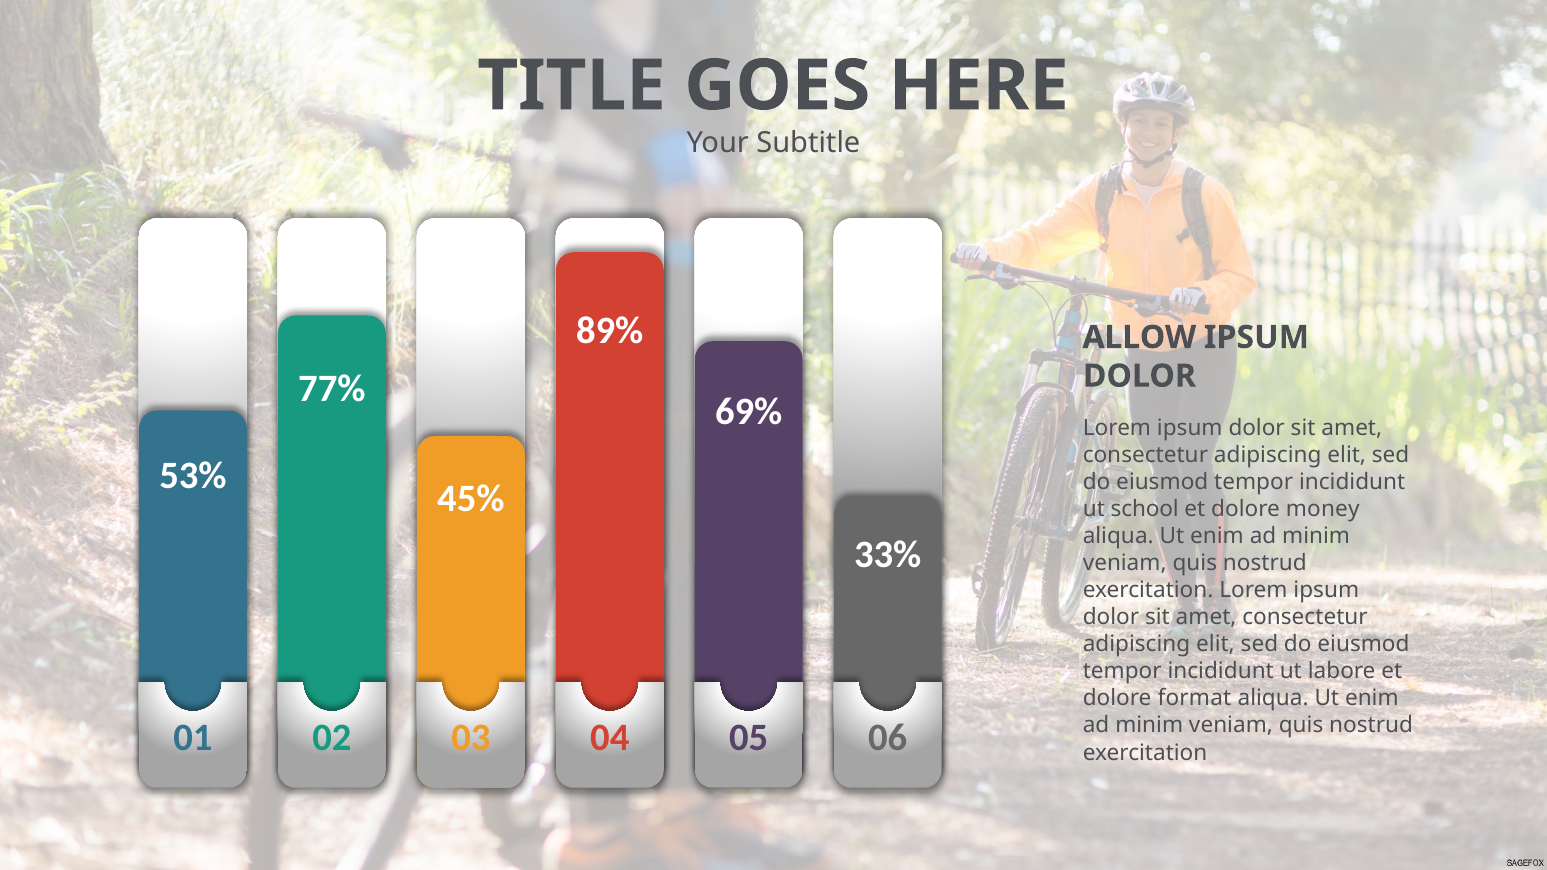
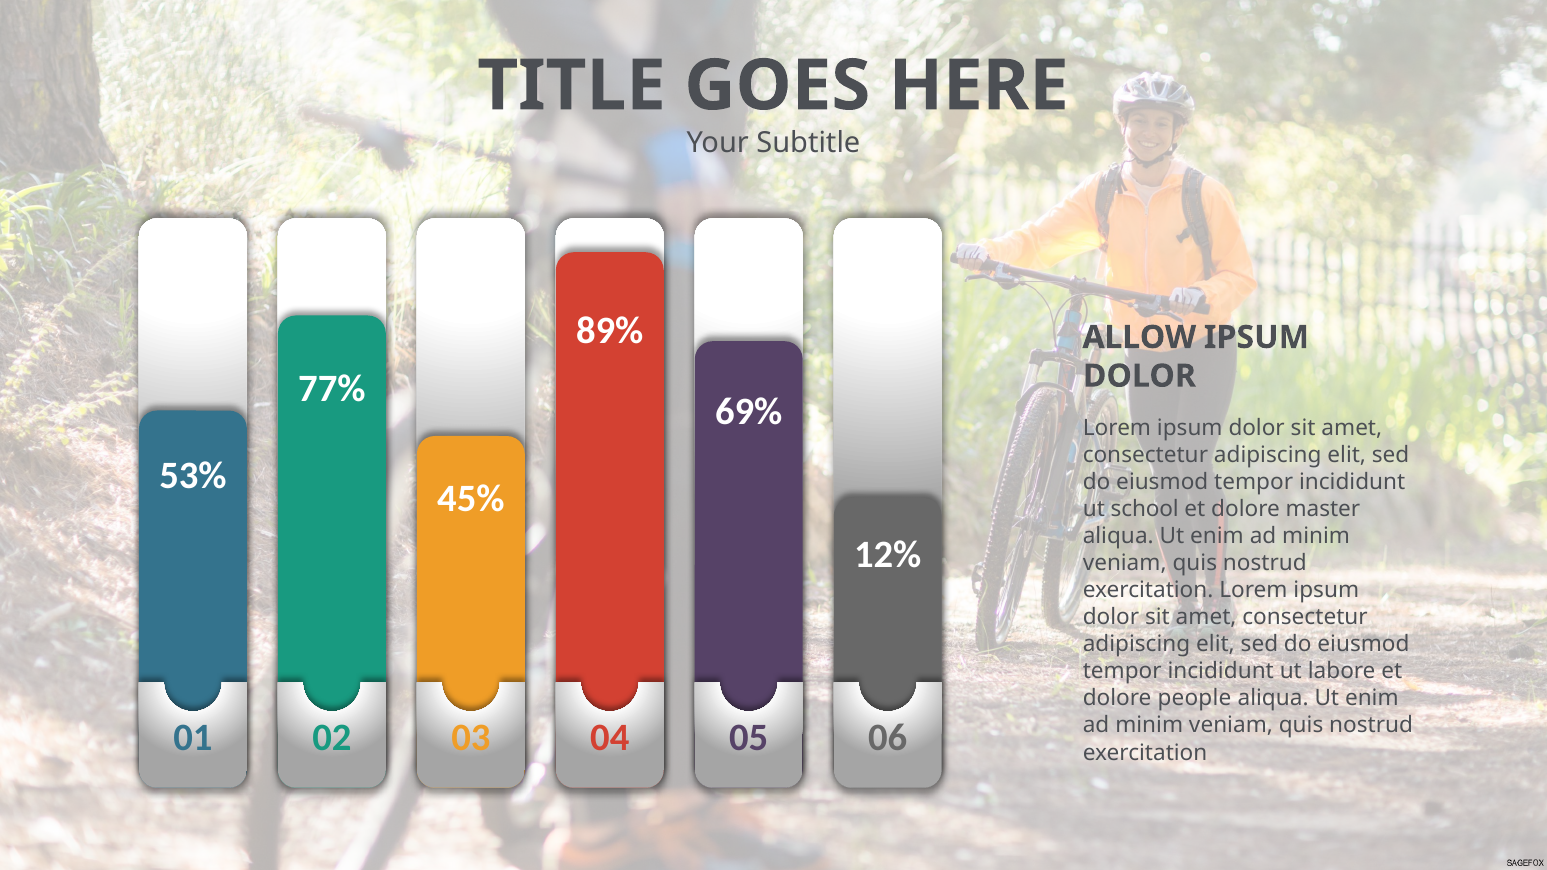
money: money -> master
33%: 33% -> 12%
format: format -> people
